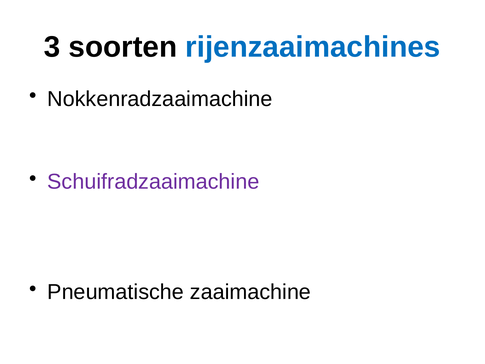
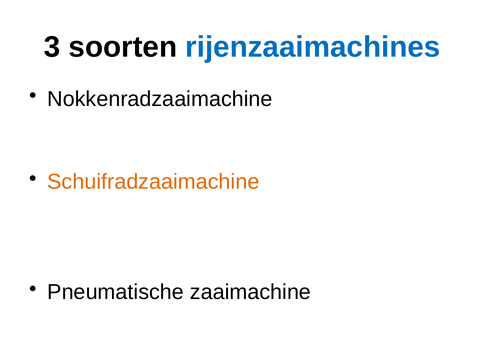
Schuifradzaaimachine colour: purple -> orange
